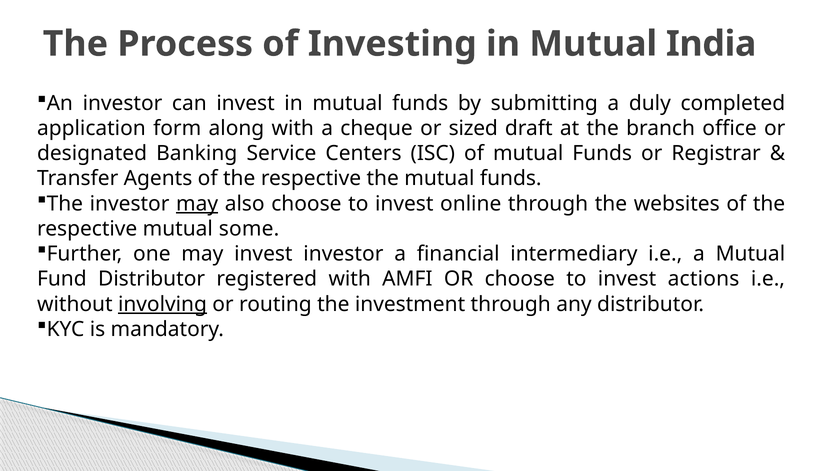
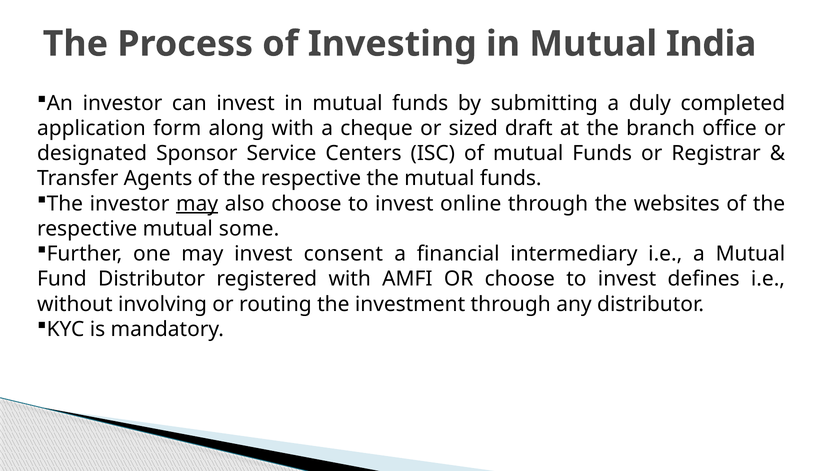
Banking: Banking -> Sponsor
invest investor: investor -> consent
actions: actions -> defines
involving underline: present -> none
